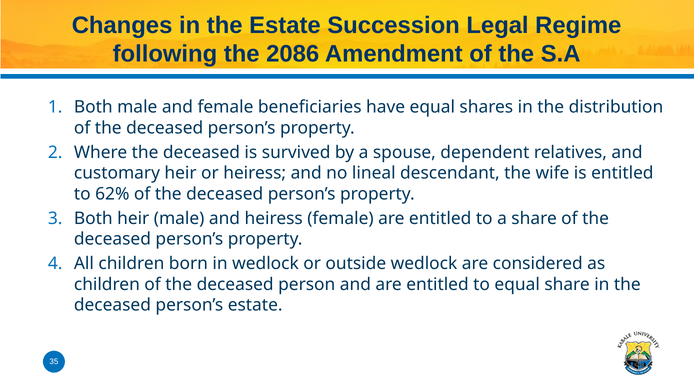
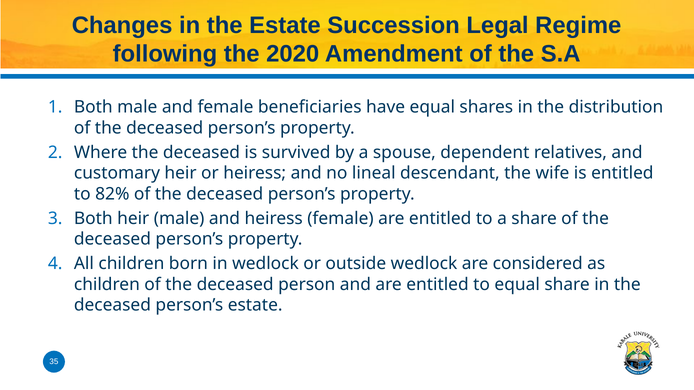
2086: 2086 -> 2020
62%: 62% -> 82%
